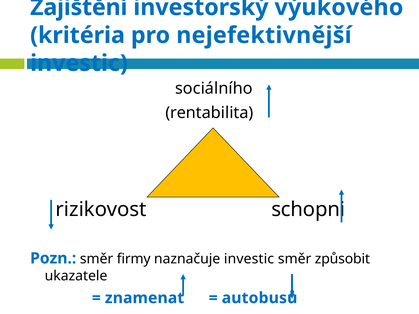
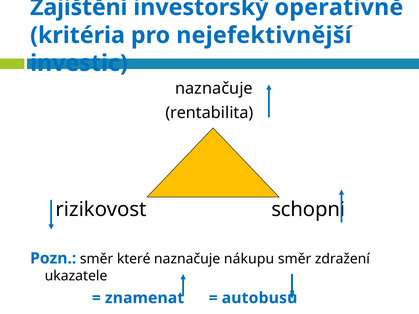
výukového: výukového -> operativně
sociálního at (214, 88): sociálního -> naznačuje
firmy: firmy -> které
naznačuje investic: investic -> nákupu
způsobit: způsobit -> zdražení
